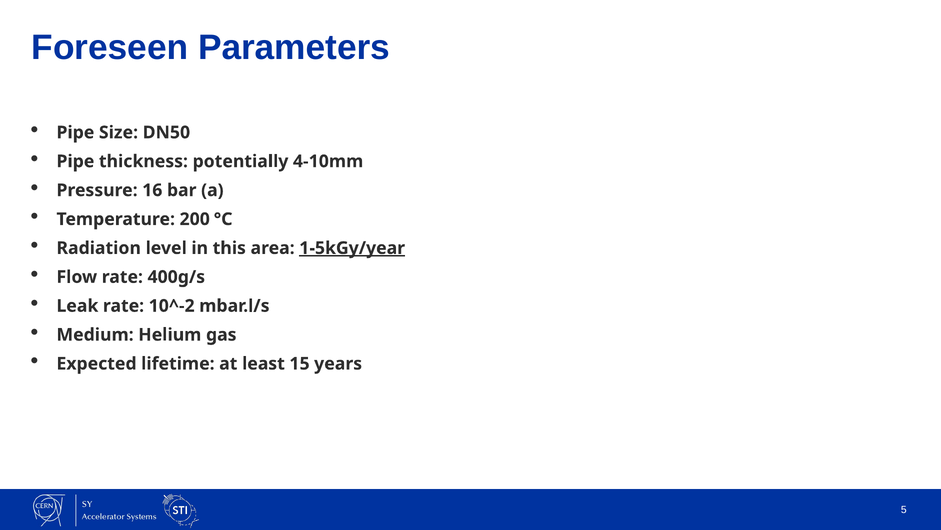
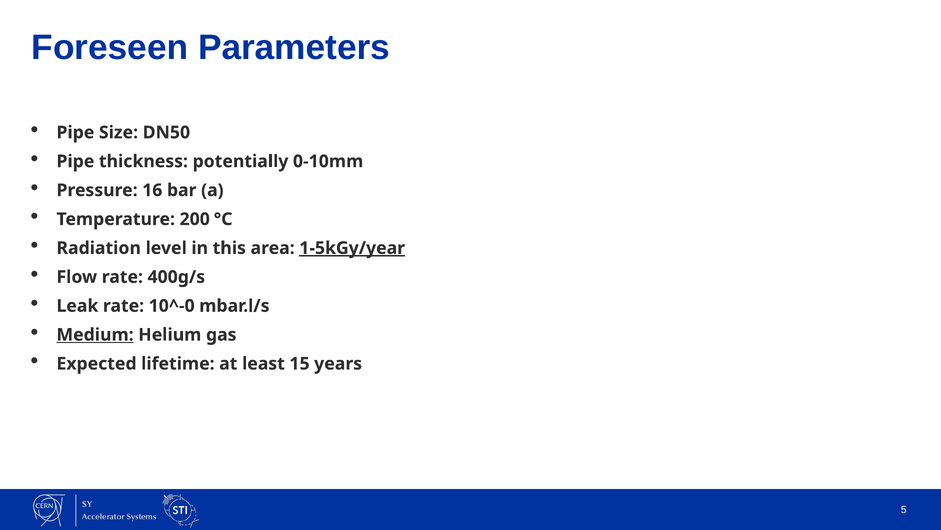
4-10mm: 4-10mm -> 0-10mm
10^-2: 10^-2 -> 10^-0
Medium underline: none -> present
